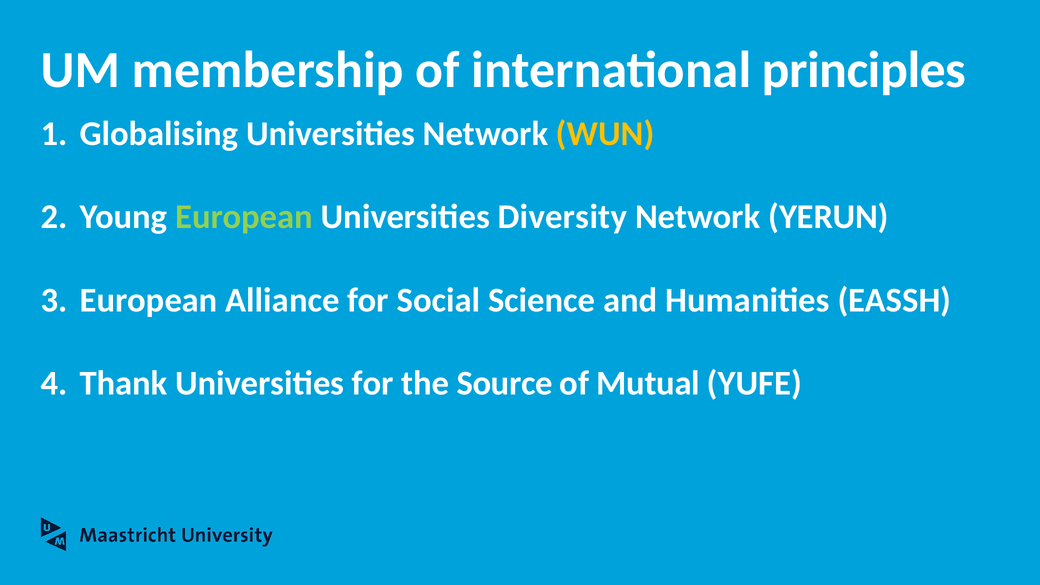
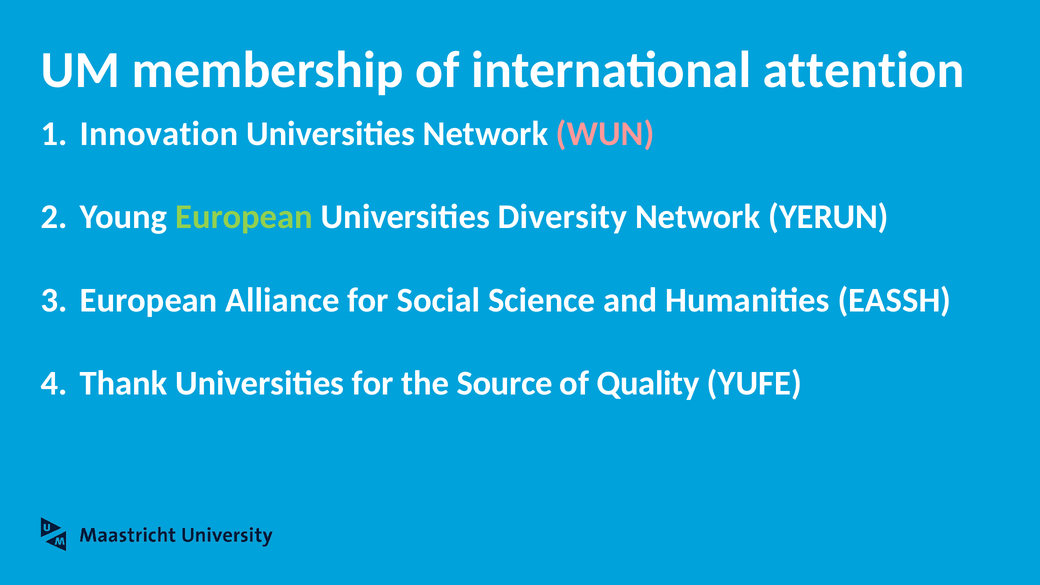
principles: principles -> attention
Globalising: Globalising -> Innovation
WUN colour: yellow -> pink
Mutual: Mutual -> Quality
